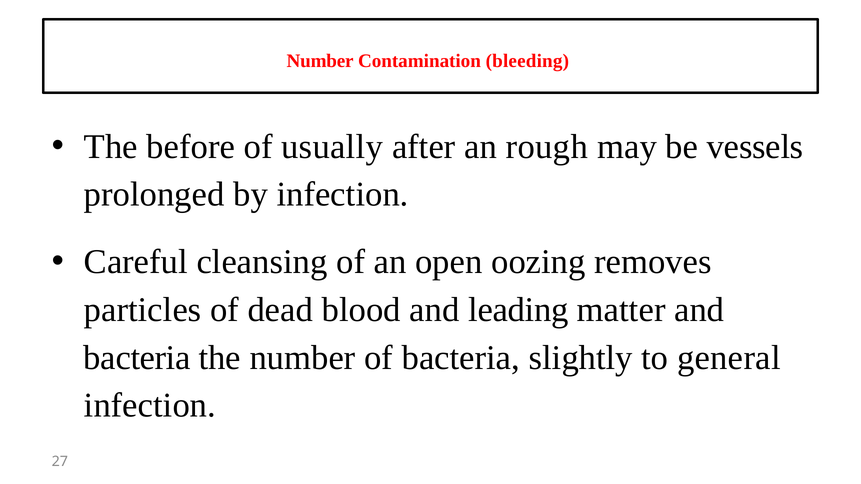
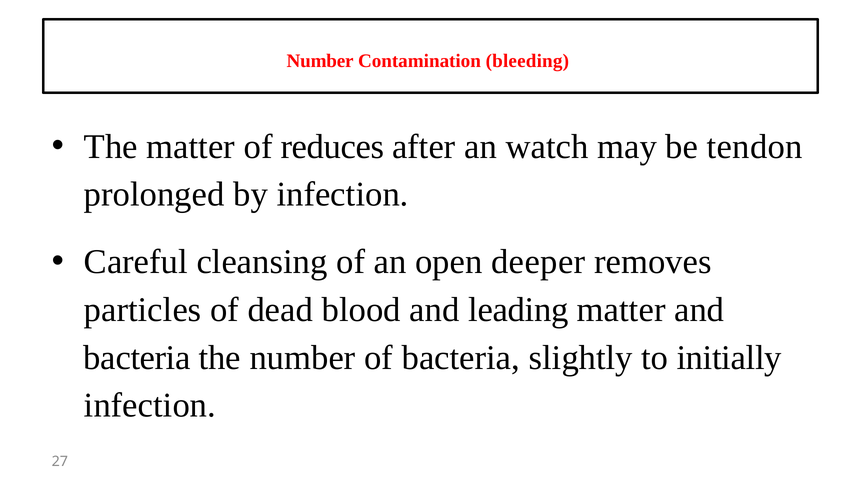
The before: before -> matter
usually: usually -> reduces
rough: rough -> watch
vessels: vessels -> tendon
oozing: oozing -> deeper
general: general -> initially
